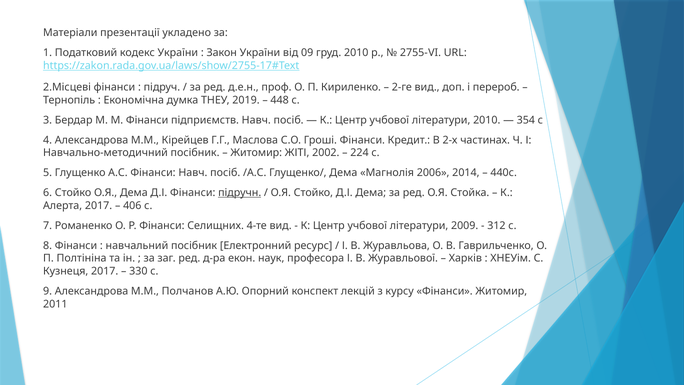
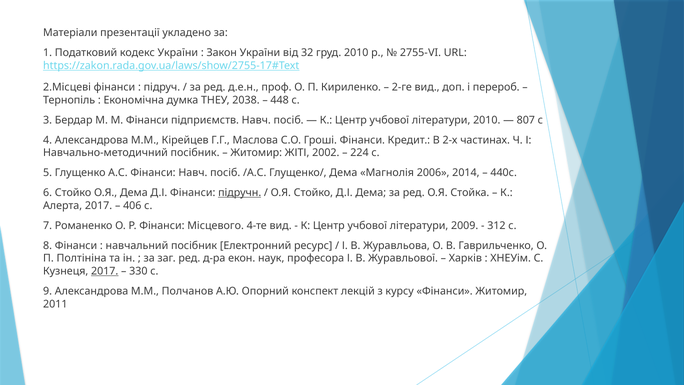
09: 09 -> 32
2019: 2019 -> 2038
354: 354 -> 807
Селищних: Селищних -> Місцевого
2017 at (105, 271) underline: none -> present
